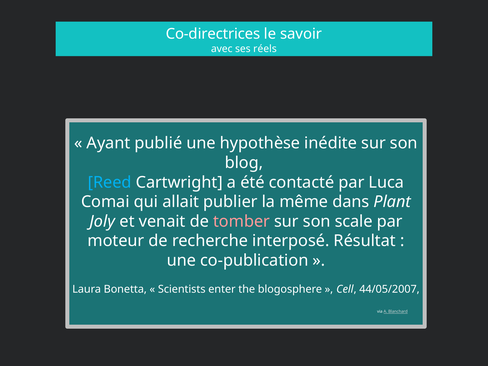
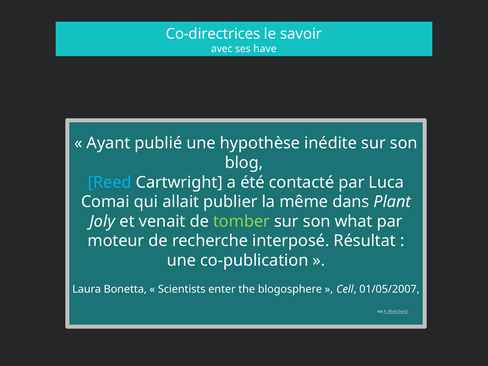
réels: réels -> have
tomber colour: pink -> light green
scale: scale -> what
44/05/2007: 44/05/2007 -> 01/05/2007
